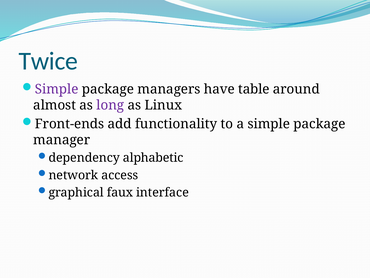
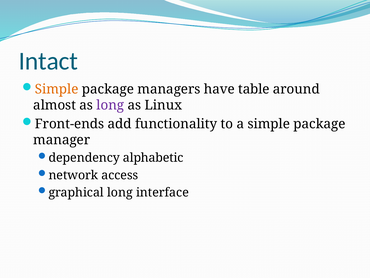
Twice: Twice -> Intact
Simple at (57, 89) colour: purple -> orange
graphical faux: faux -> long
